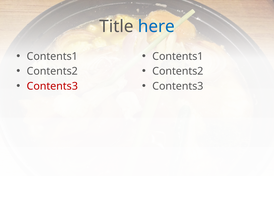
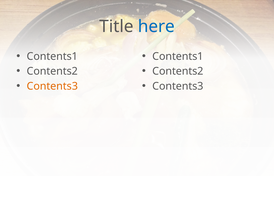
Contents3 at (52, 86) colour: red -> orange
